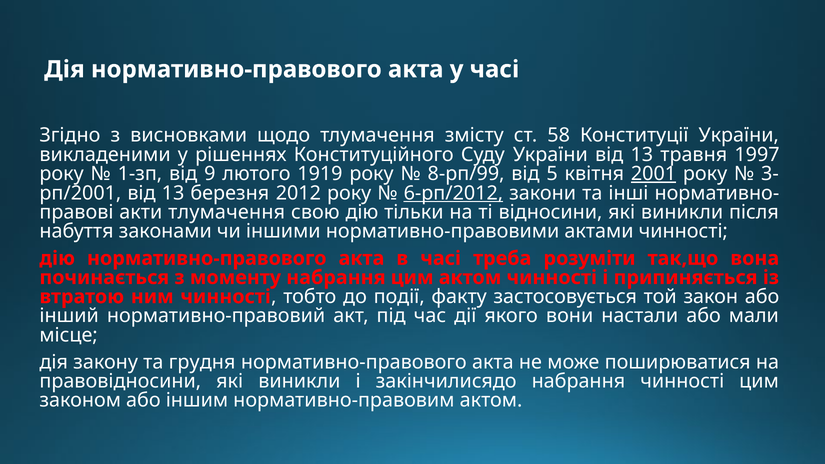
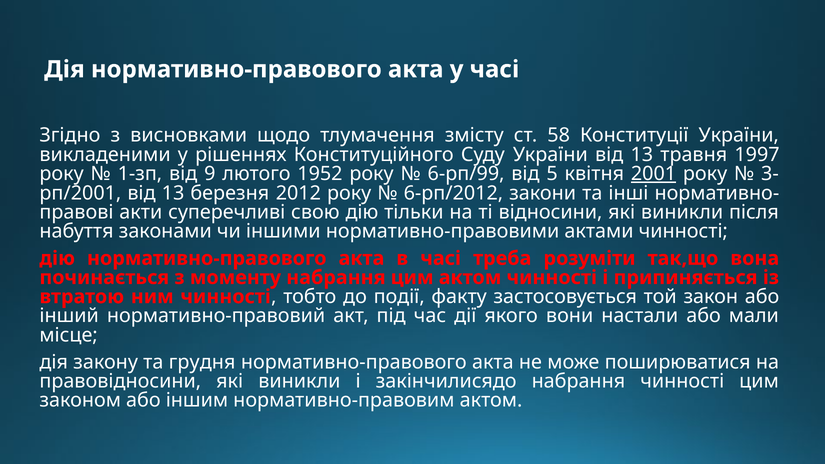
1919: 1919 -> 1952
8-рп/99: 8-рп/99 -> 6-рп/99
6-рп/2012 underline: present -> none
акти тлумачення: тлумачення -> суперечливі
